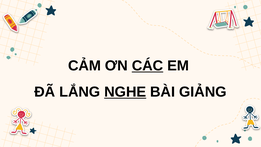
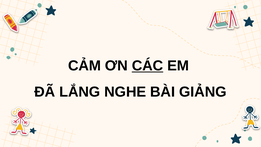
NGHE underline: present -> none
